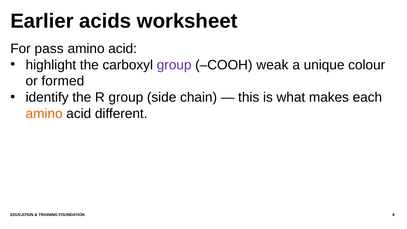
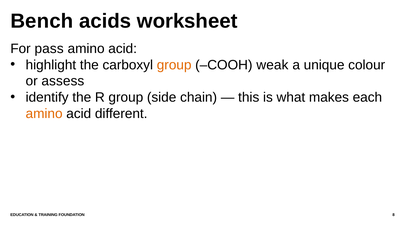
Earlier: Earlier -> Bench
group at (174, 65) colour: purple -> orange
formed: formed -> assess
